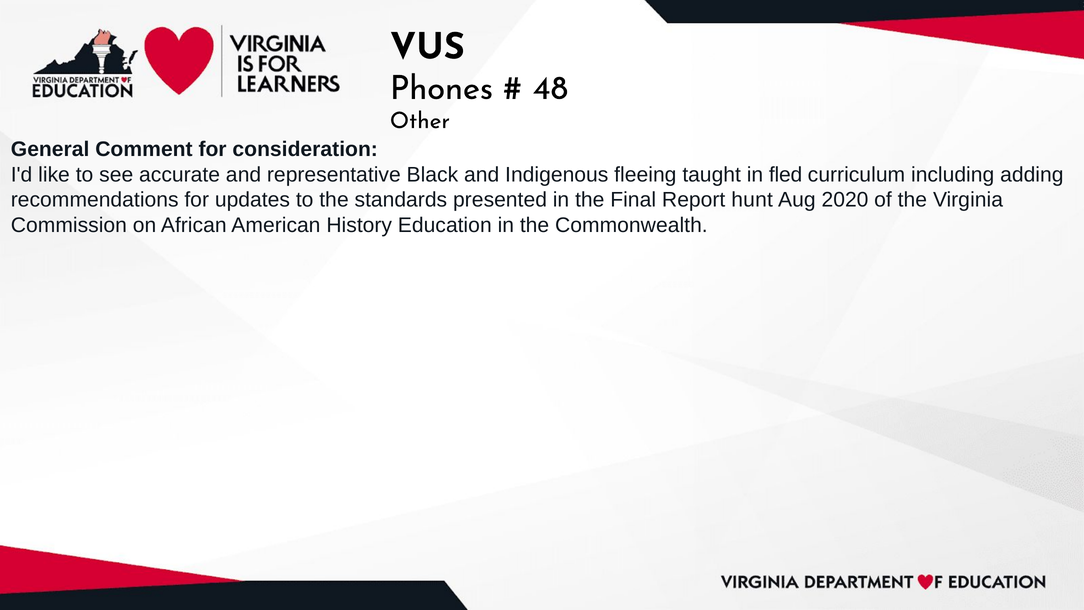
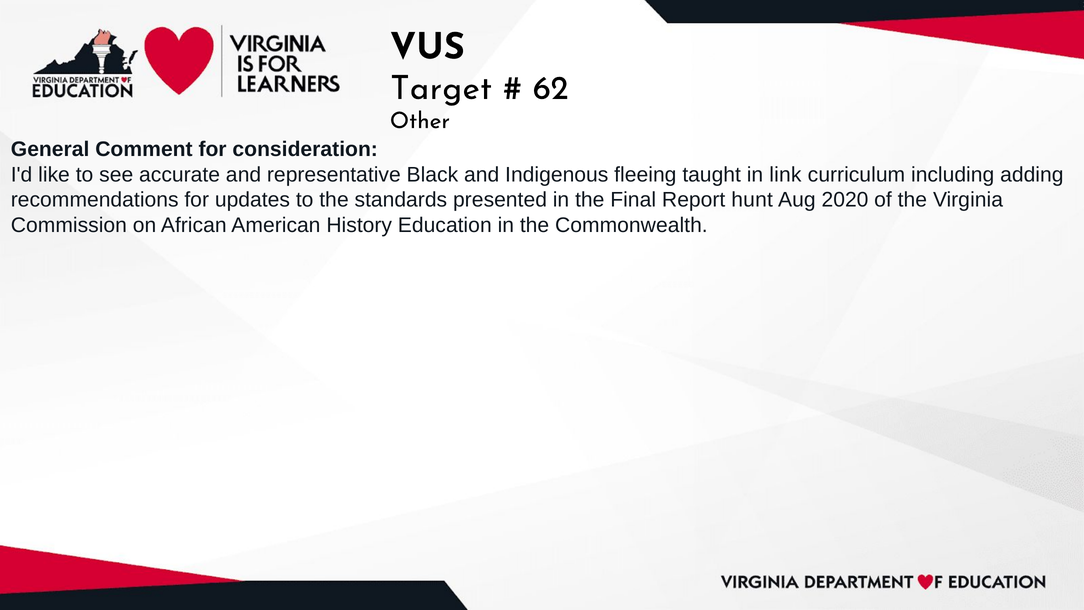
Phones: Phones -> Target
48: 48 -> 62
fled: fled -> link
